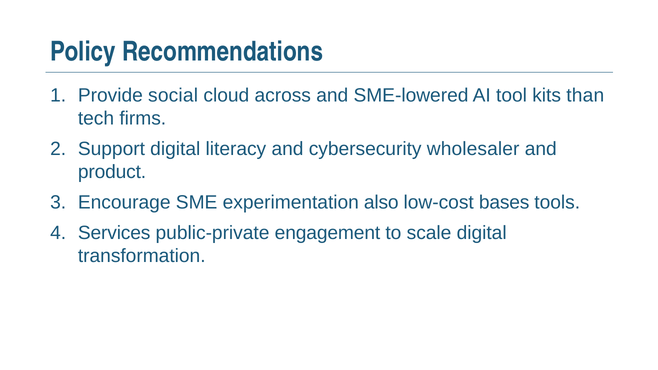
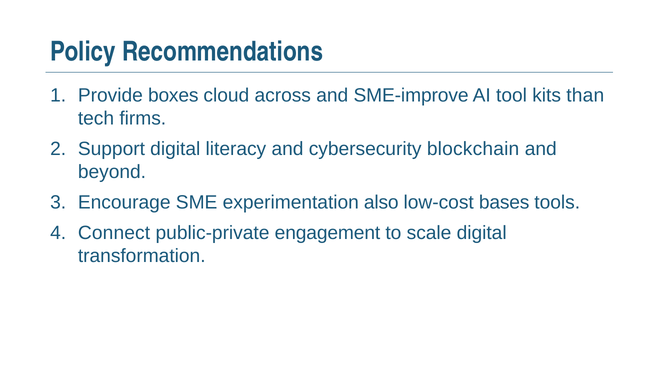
social: social -> boxes
SME-lowered: SME-lowered -> SME-improve
wholesaler: wholesaler -> blockchain
product: product -> beyond
Services: Services -> Connect
